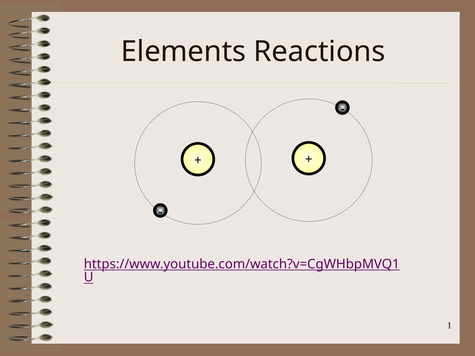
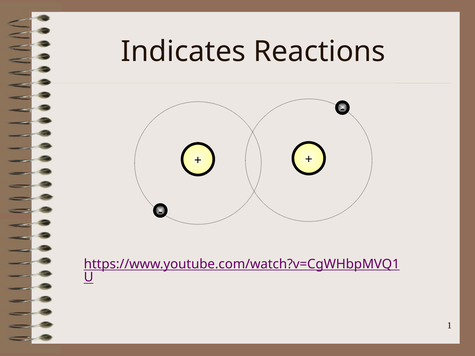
Elements: Elements -> Indicates
